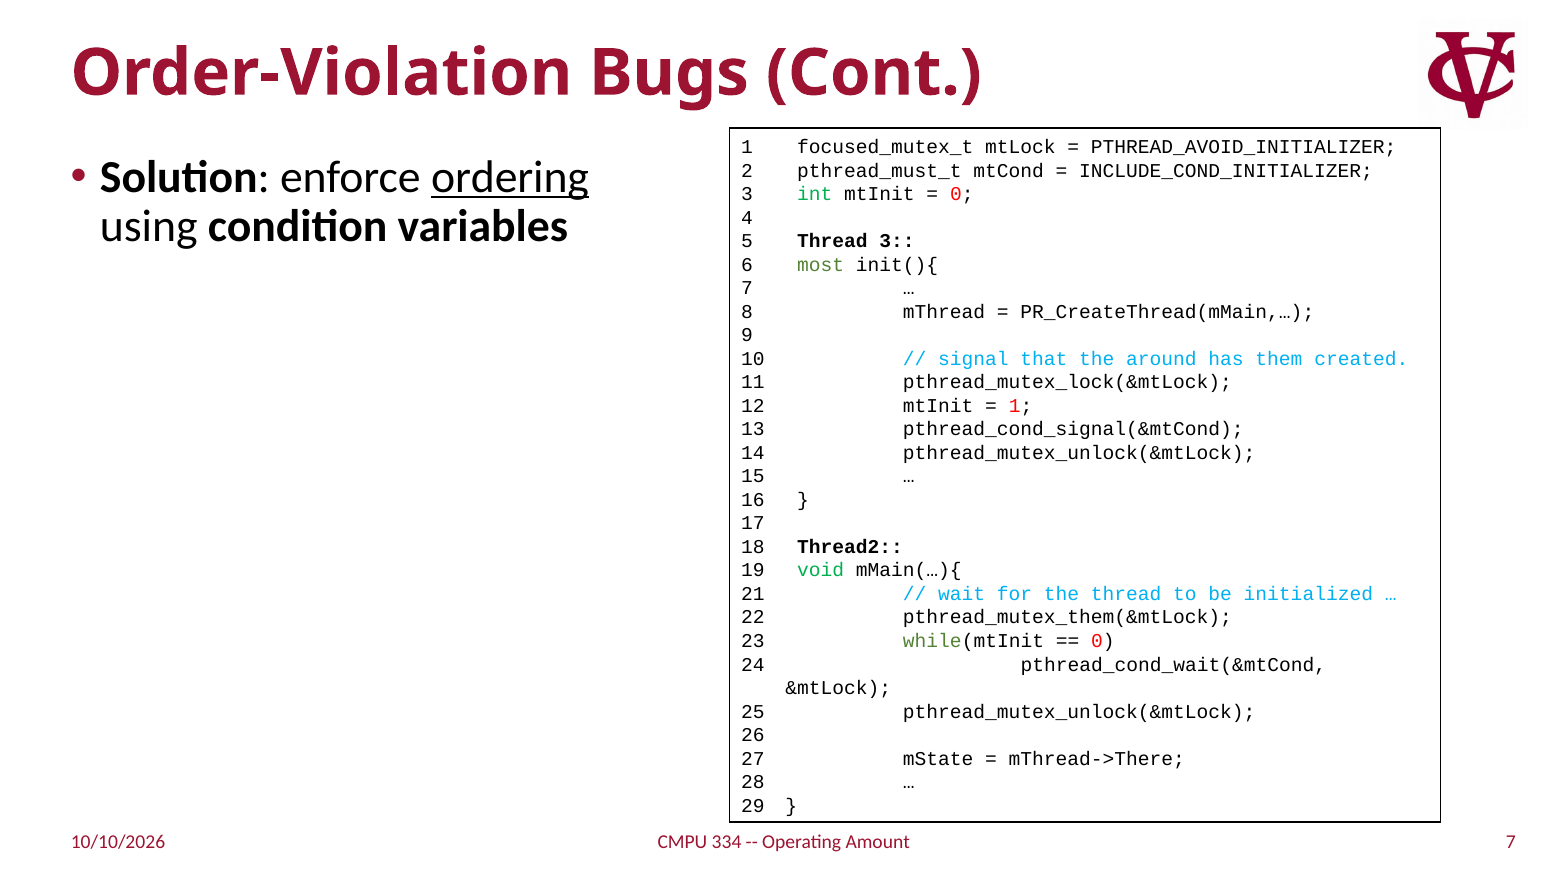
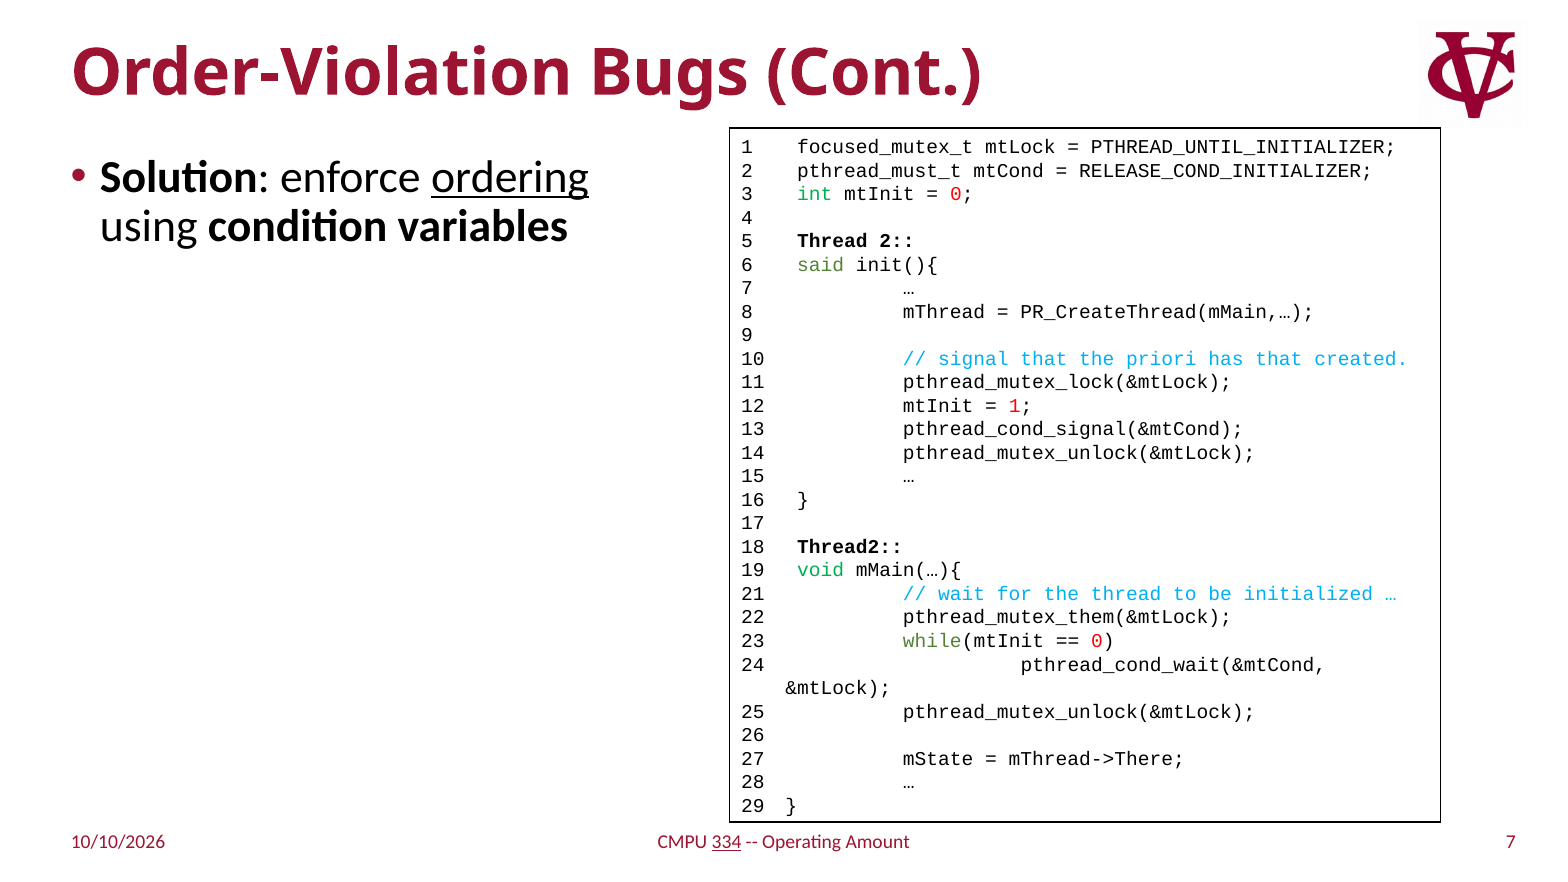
PTHREAD_AVOID_INITIALIZER: PTHREAD_AVOID_INITIALIZER -> PTHREAD_UNTIL_INITIALIZER
INCLUDE_COND_INITIALIZER: INCLUDE_COND_INITIALIZER -> RELEASE_COND_INITIALIZER
Thread 3: 3 -> 2
most: most -> said
around: around -> priori
has them: them -> that
334 underline: none -> present
